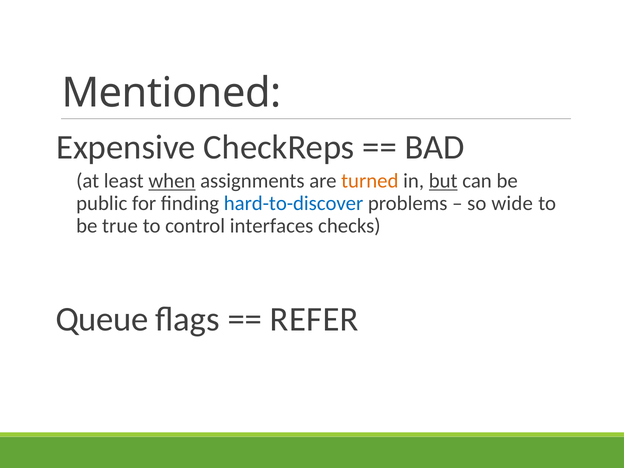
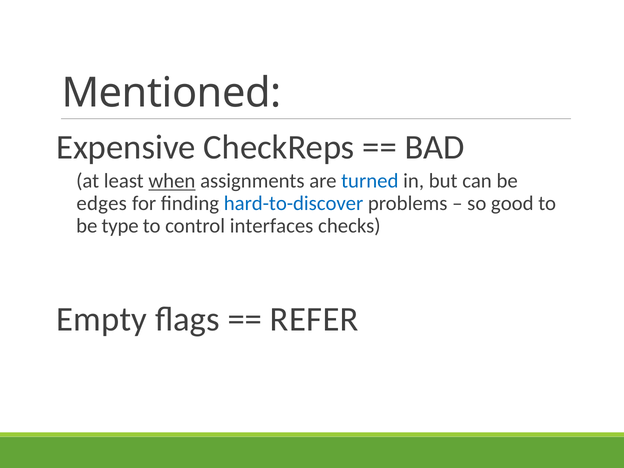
turned colour: orange -> blue
but underline: present -> none
public: public -> edges
wide: wide -> good
true: true -> type
Queue: Queue -> Empty
